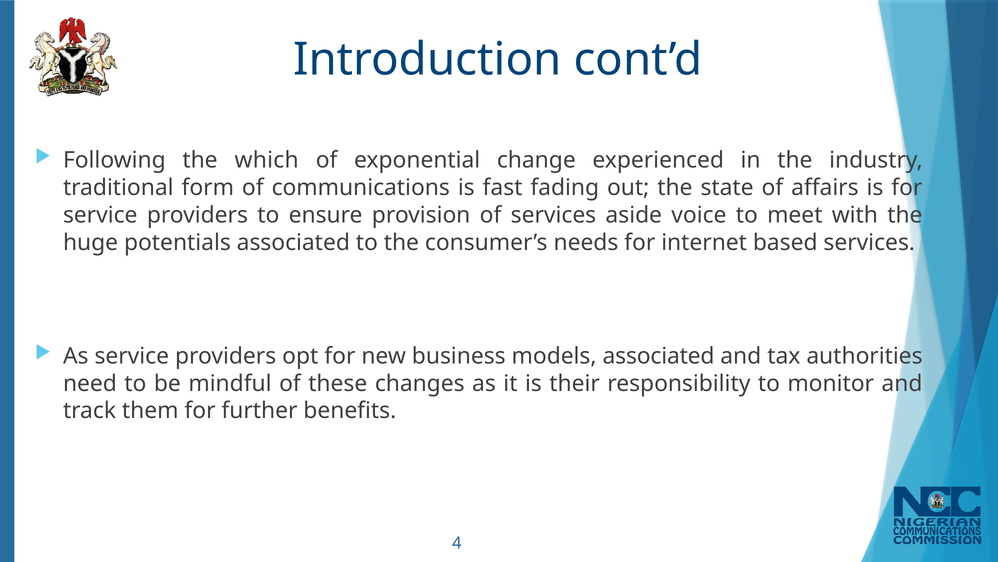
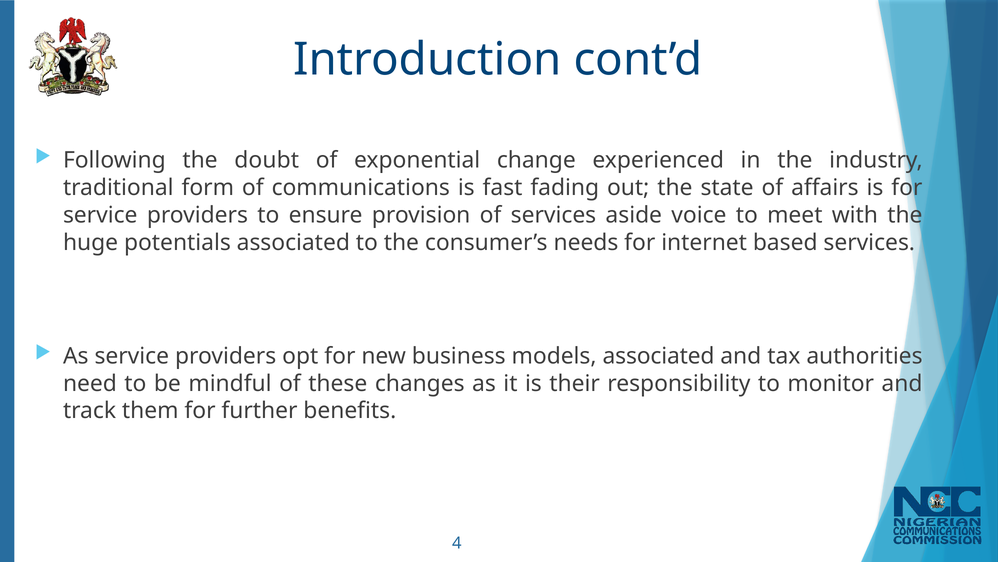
which: which -> doubt
